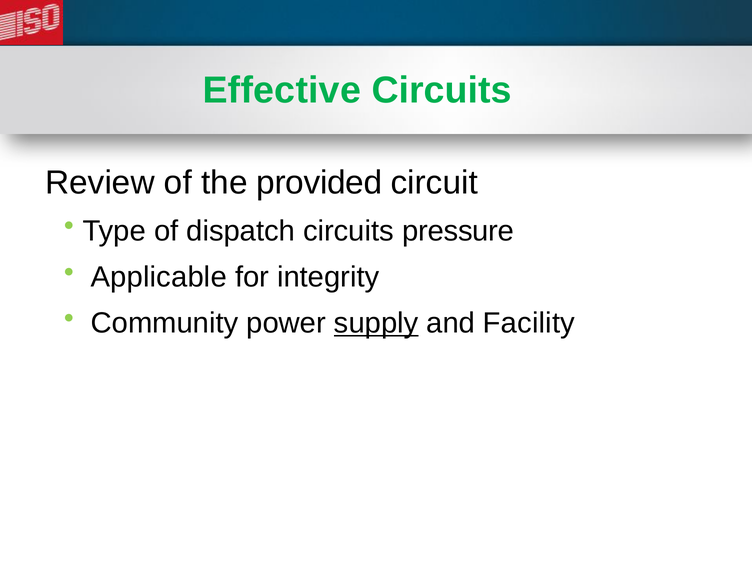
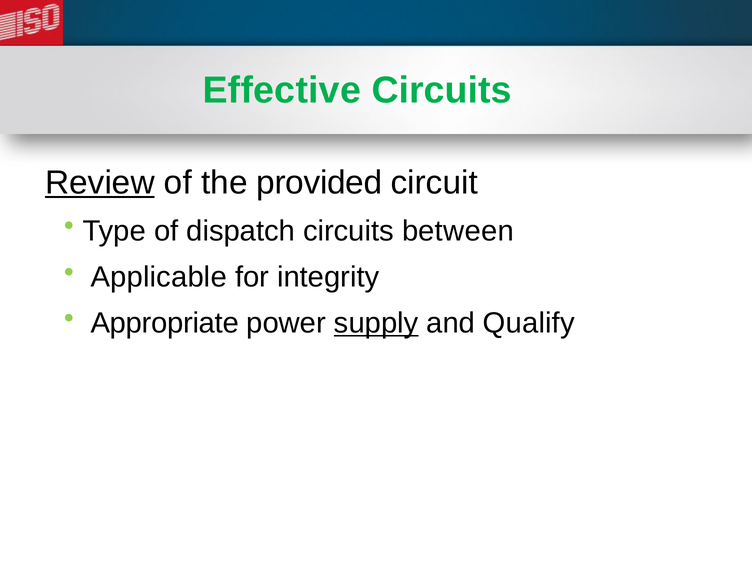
Review underline: none -> present
pressure: pressure -> between
Community: Community -> Appropriate
Facility: Facility -> Qualify
